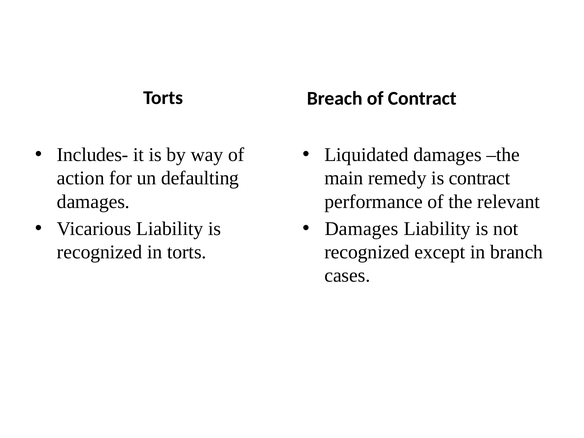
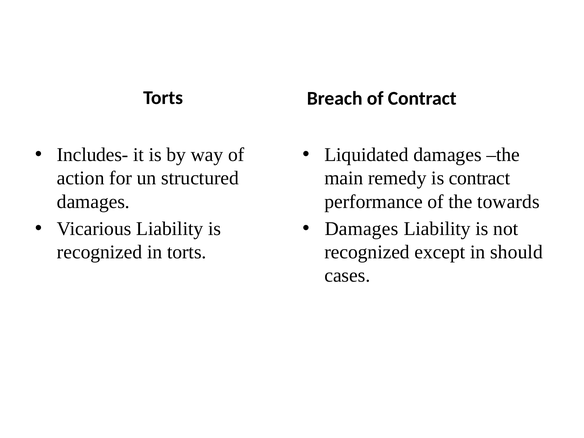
defaulting: defaulting -> structured
relevant: relevant -> towards
branch: branch -> should
